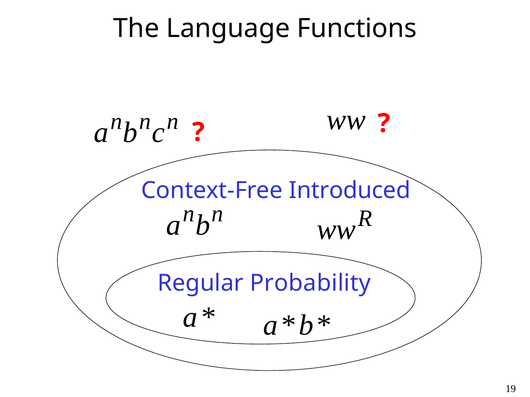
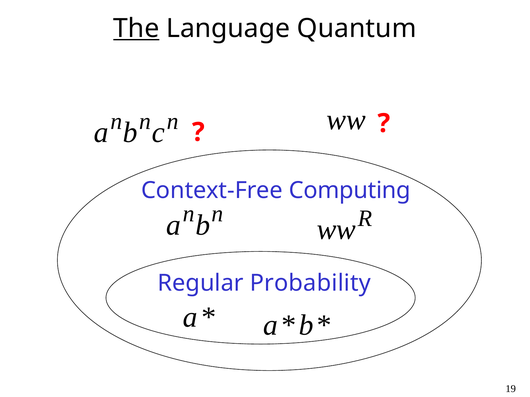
The underline: none -> present
Functions: Functions -> Quantum
Introduced: Introduced -> Computing
